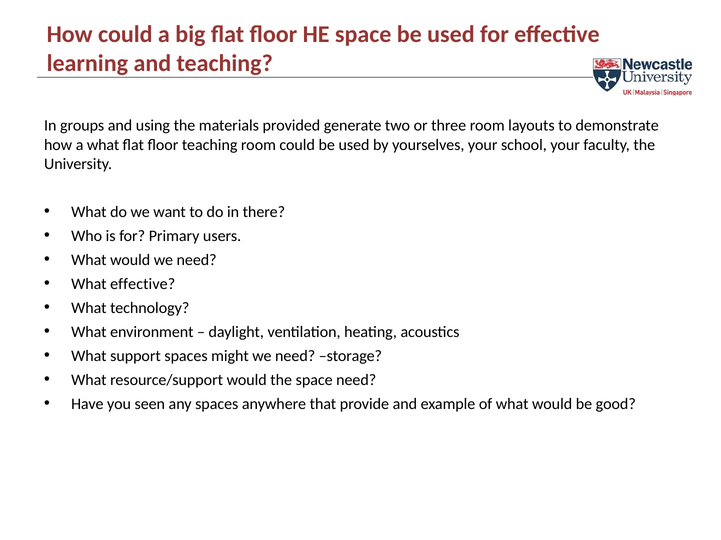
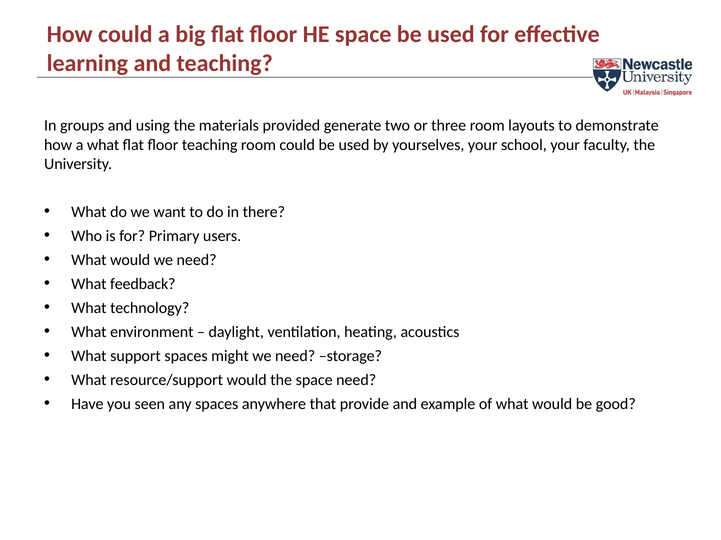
What effective: effective -> feedback
